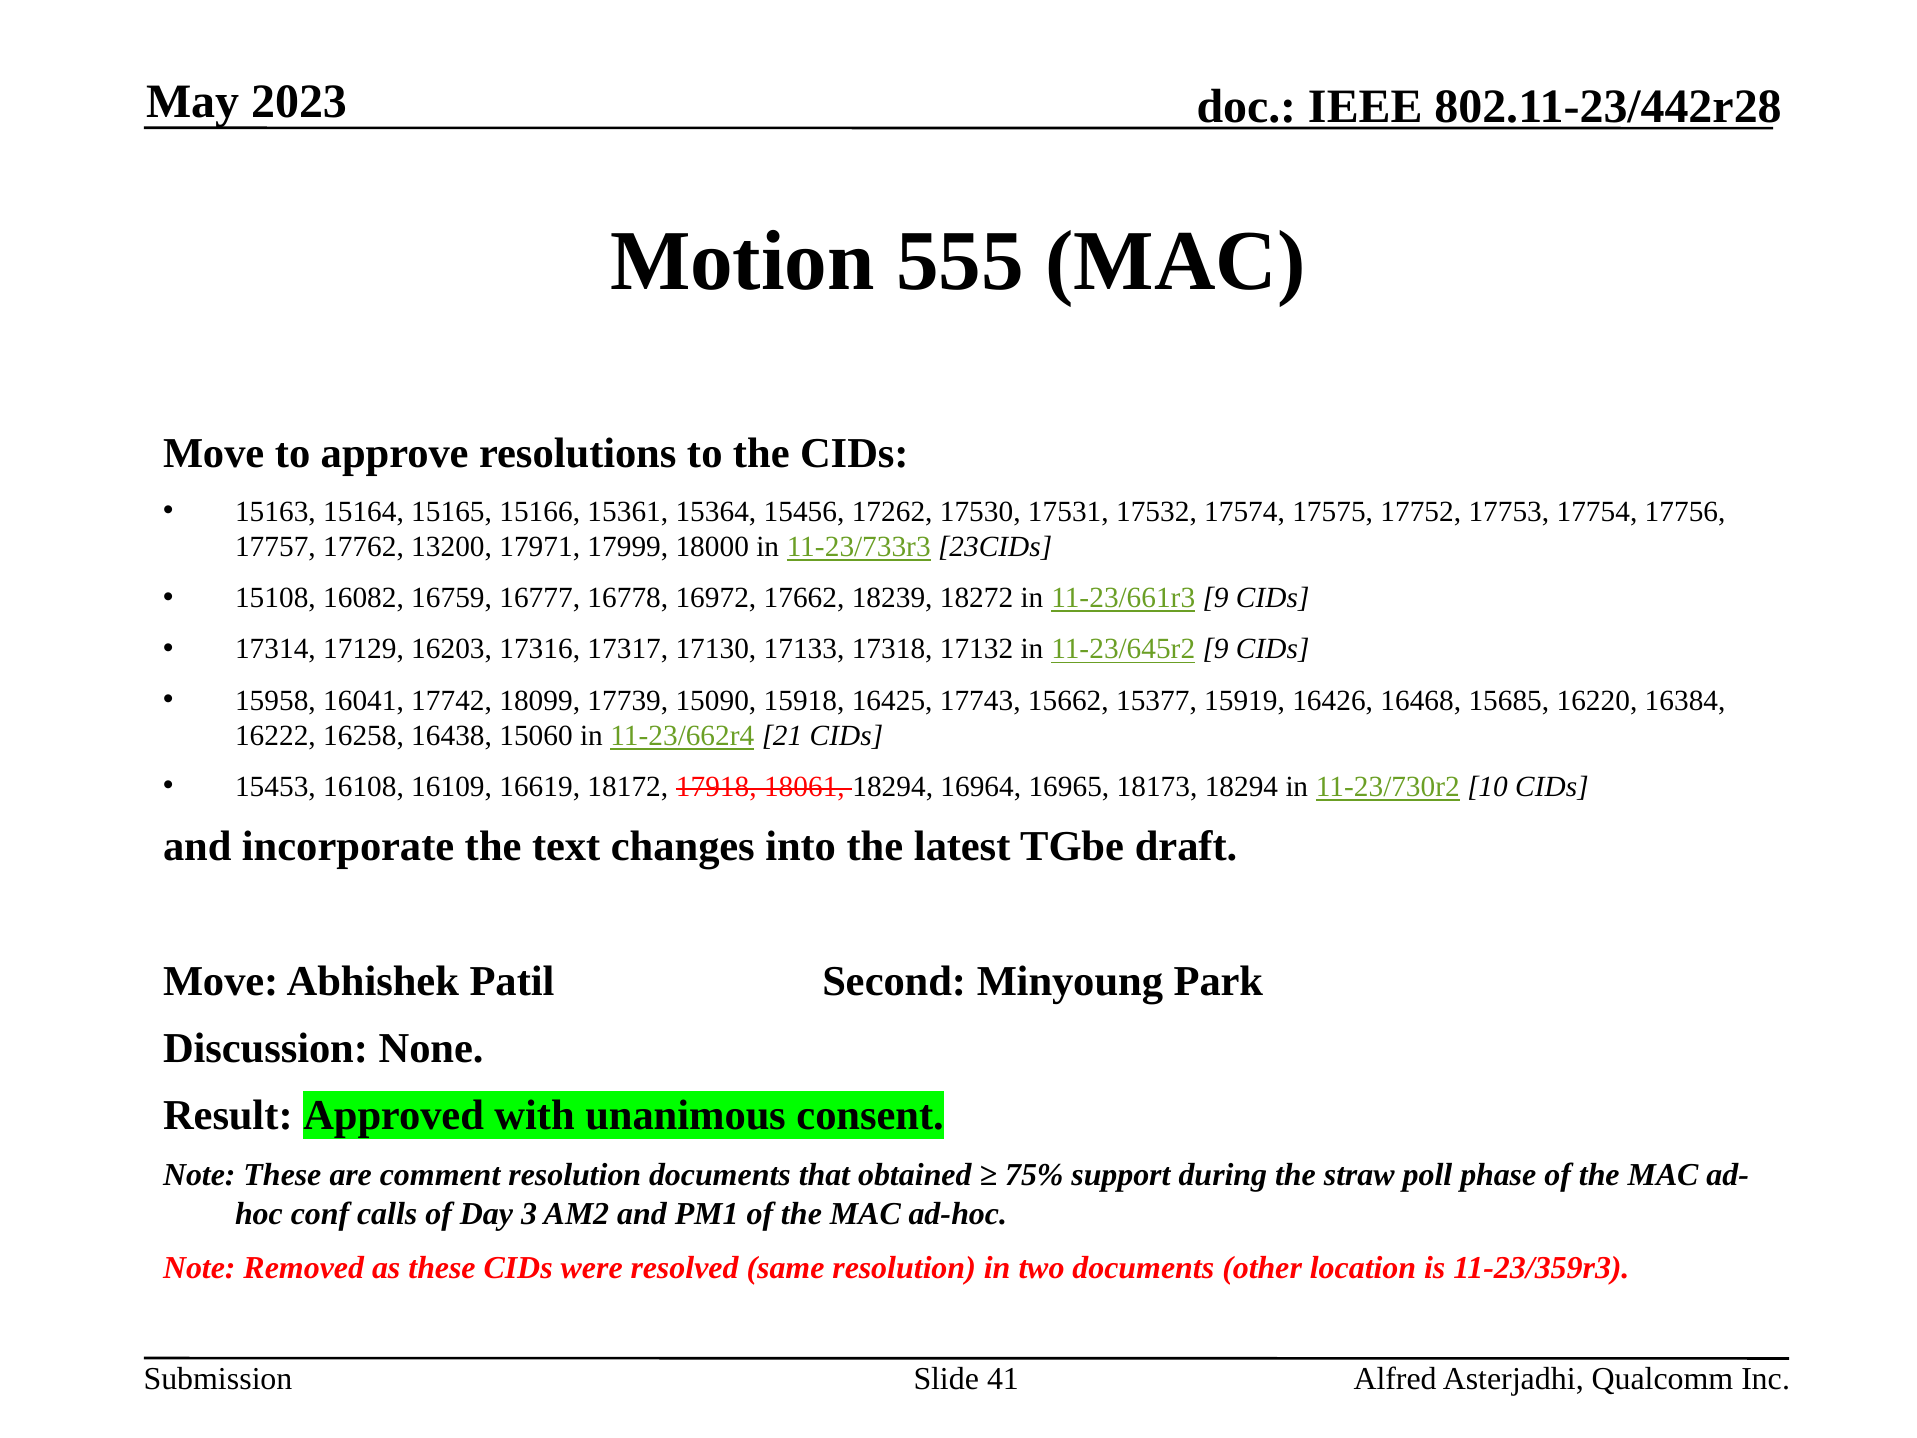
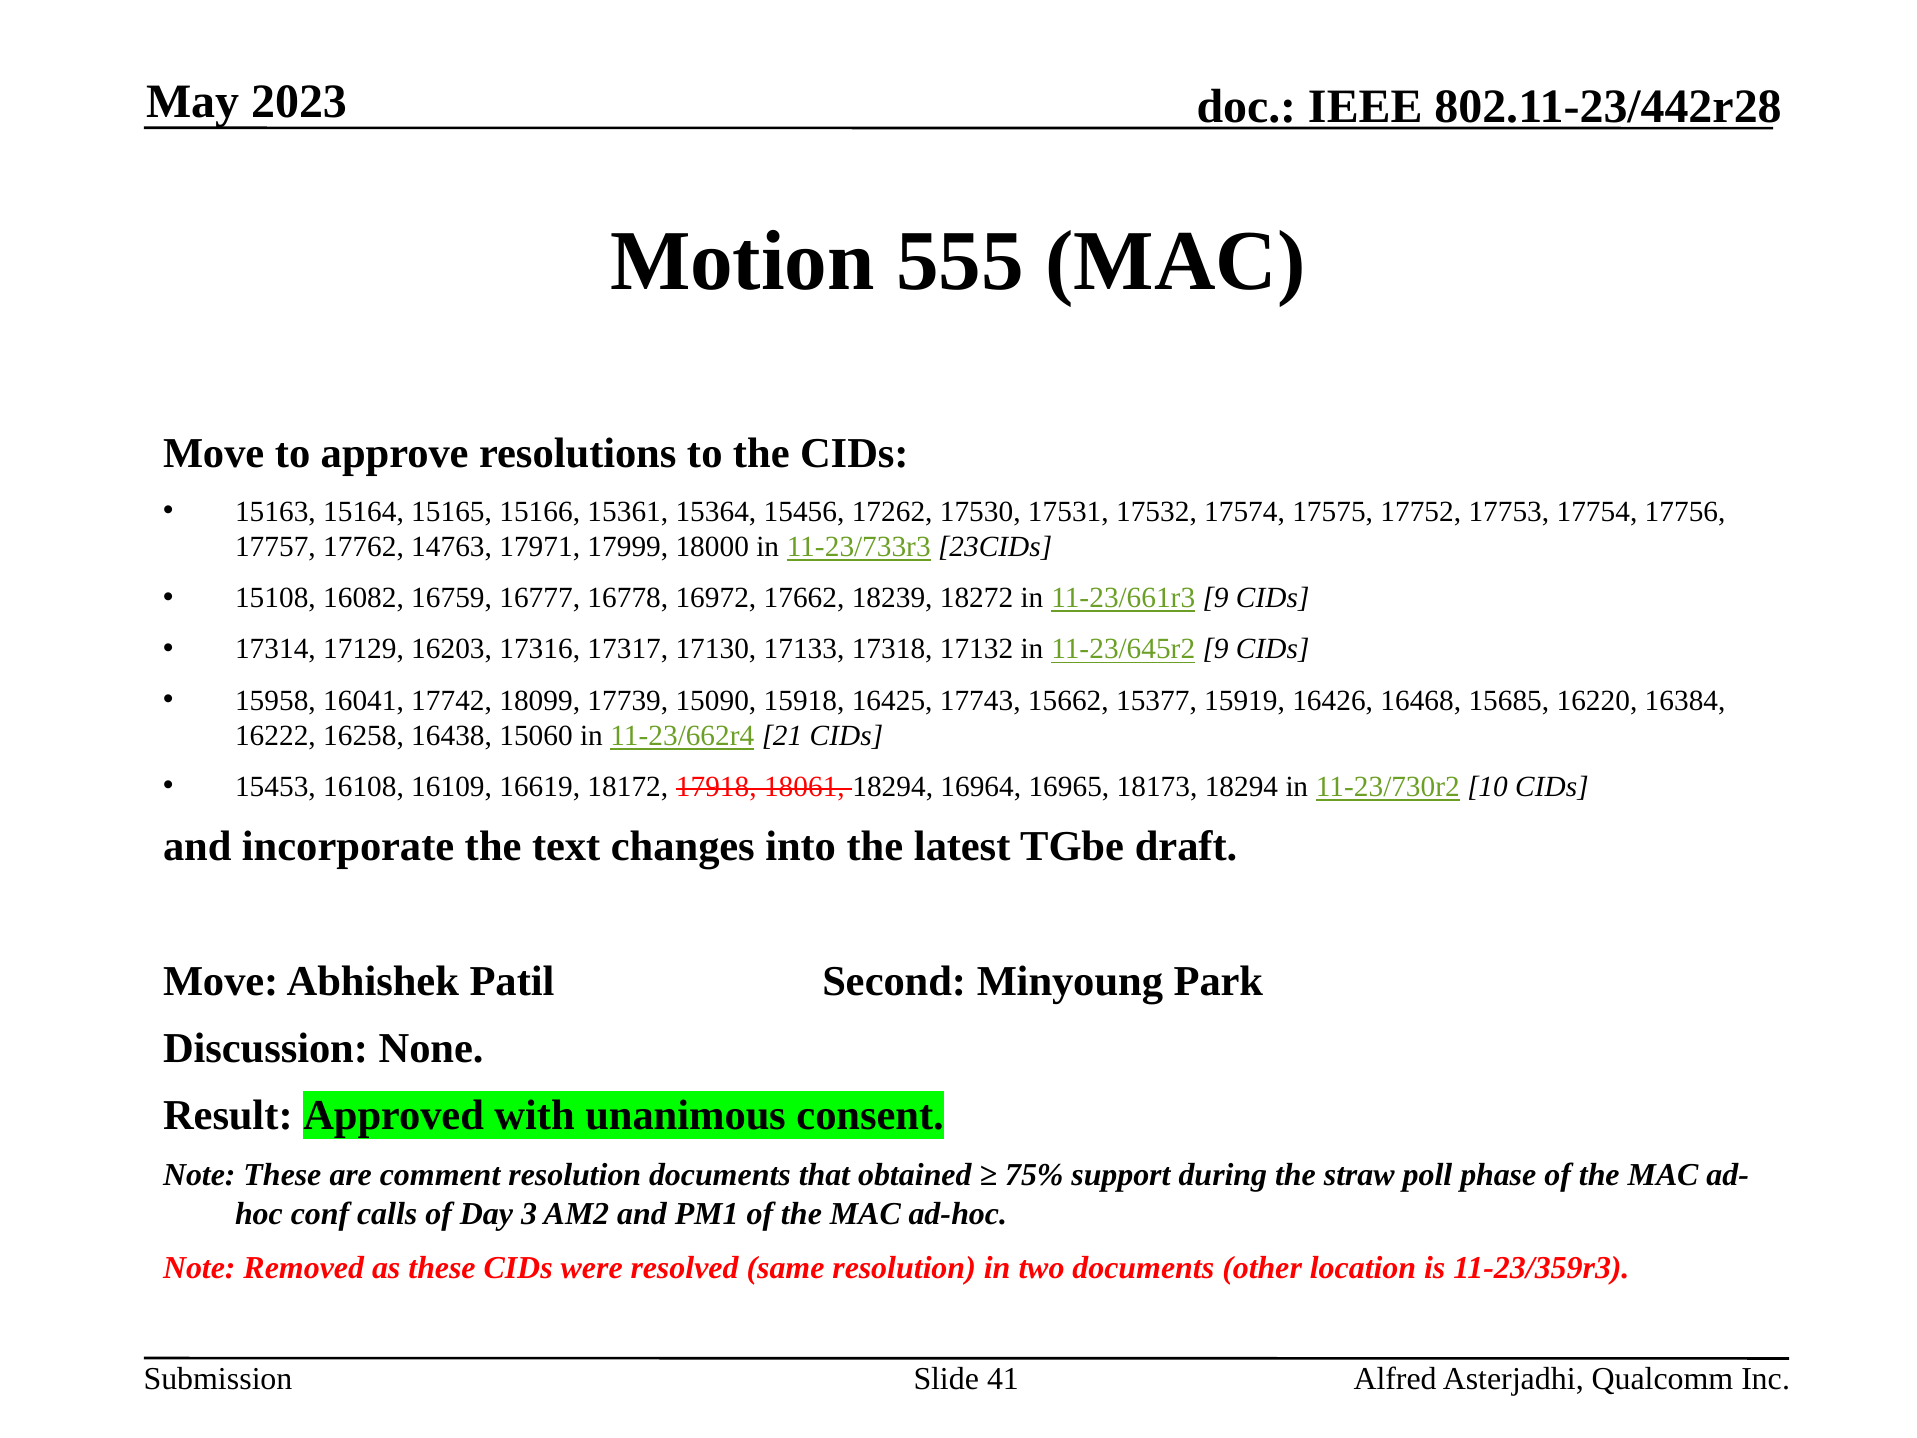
13200: 13200 -> 14763
